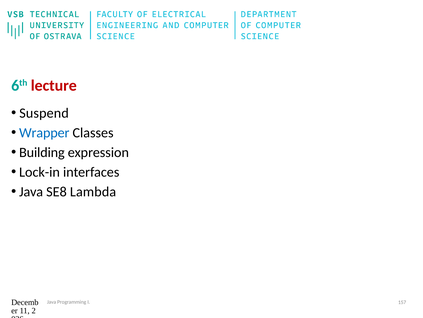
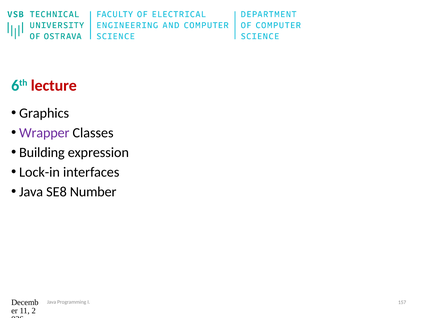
Suspend: Suspend -> Graphics
Wrapper colour: blue -> purple
Lambda: Lambda -> Number
